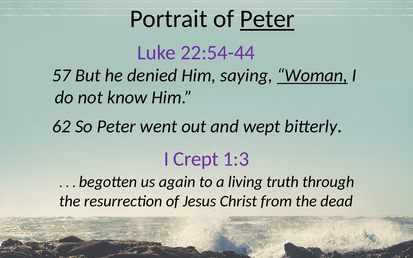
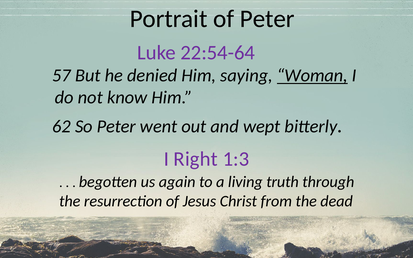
Peter at (267, 19) underline: present -> none
22:54-44: 22:54-44 -> 22:54-64
Crept: Crept -> Right
